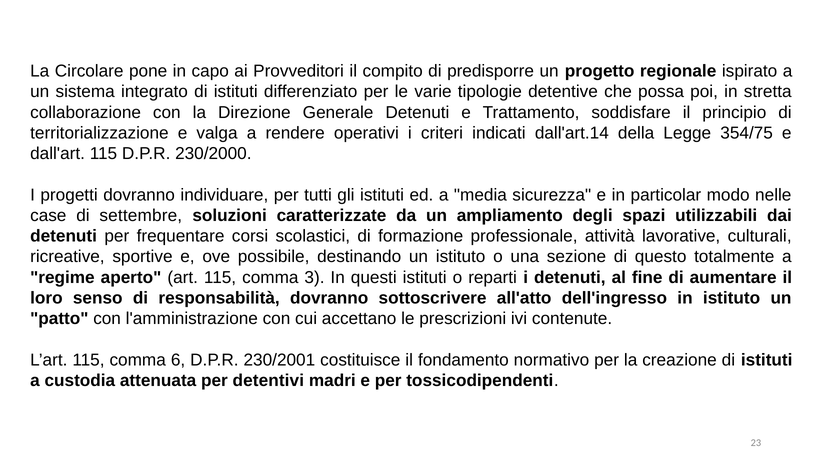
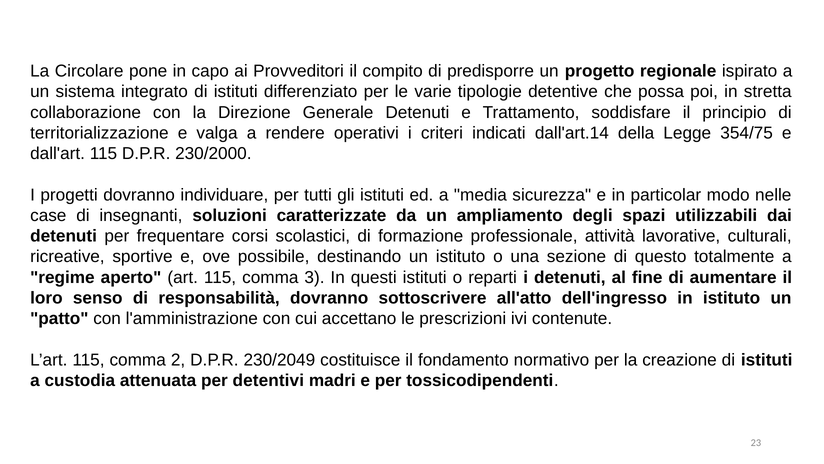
settembre: settembre -> insegnanti
6: 6 -> 2
230/2001: 230/2001 -> 230/2049
